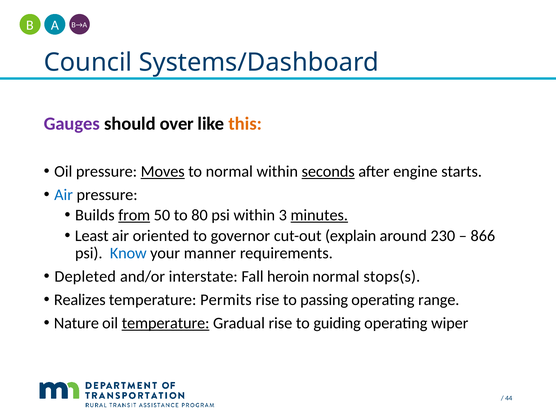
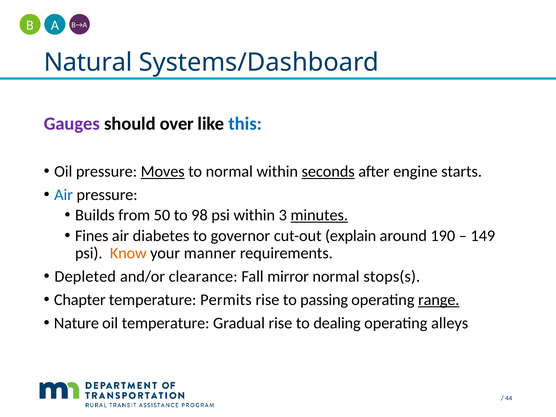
Council: Council -> Natural
this colour: orange -> blue
from underline: present -> none
80: 80 -> 98
Least: Least -> Fines
oriented: oriented -> diabetes
230: 230 -> 190
866: 866 -> 149
Know colour: blue -> orange
interstate: interstate -> clearance
heroin: heroin -> mirror
Realizes: Realizes -> Chapter
range underline: none -> present
temperature at (166, 323) underline: present -> none
guiding: guiding -> dealing
wiper: wiper -> alleys
